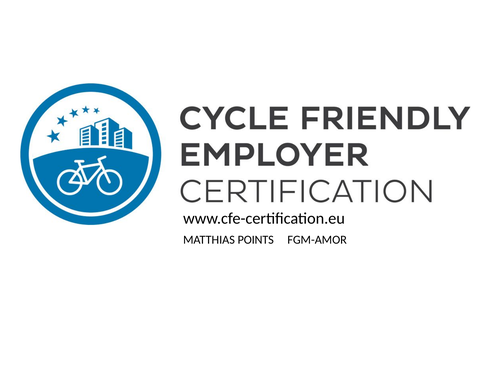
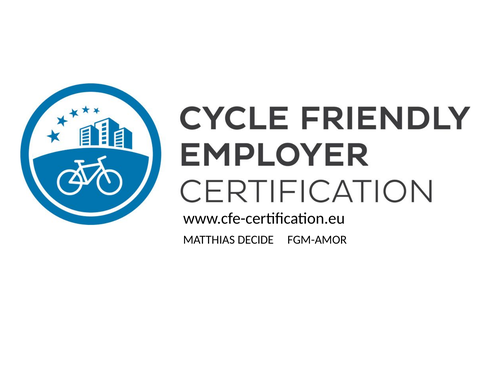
POINTS: POINTS -> DECIDE
